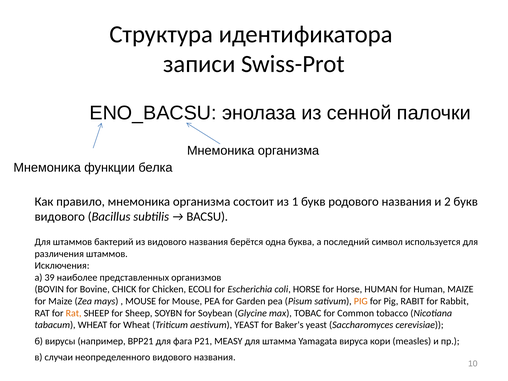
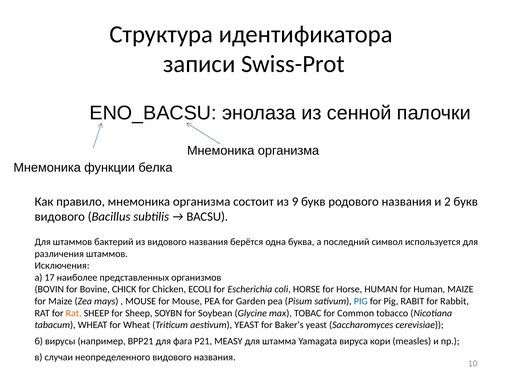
1: 1 -> 9
39: 39 -> 17
PIG at (361, 301) colour: orange -> blue
